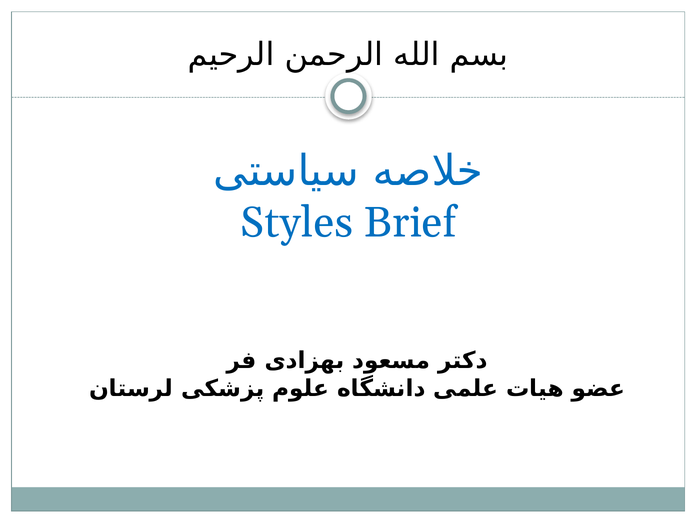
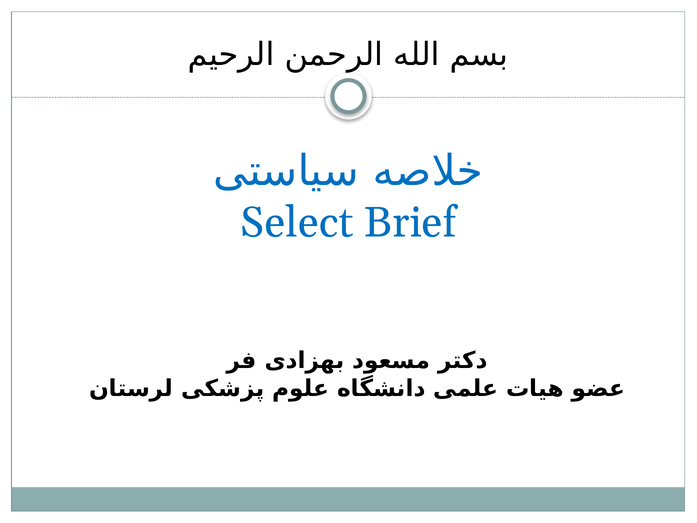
Styles: Styles -> Select
